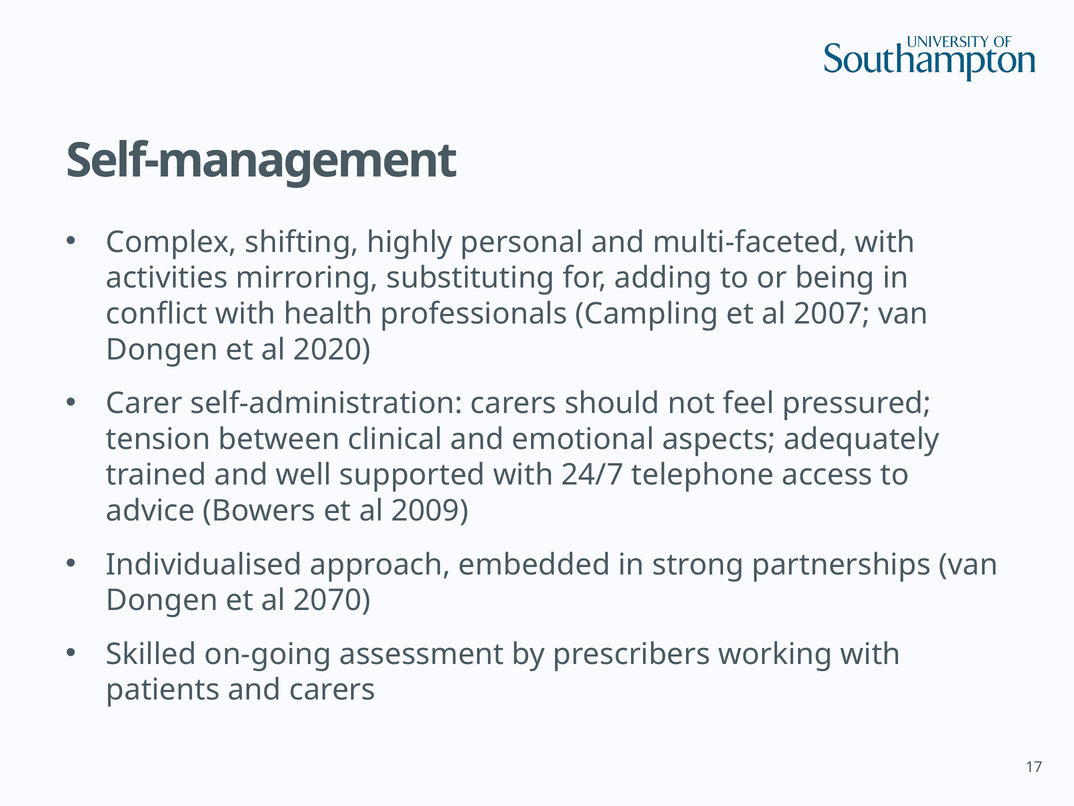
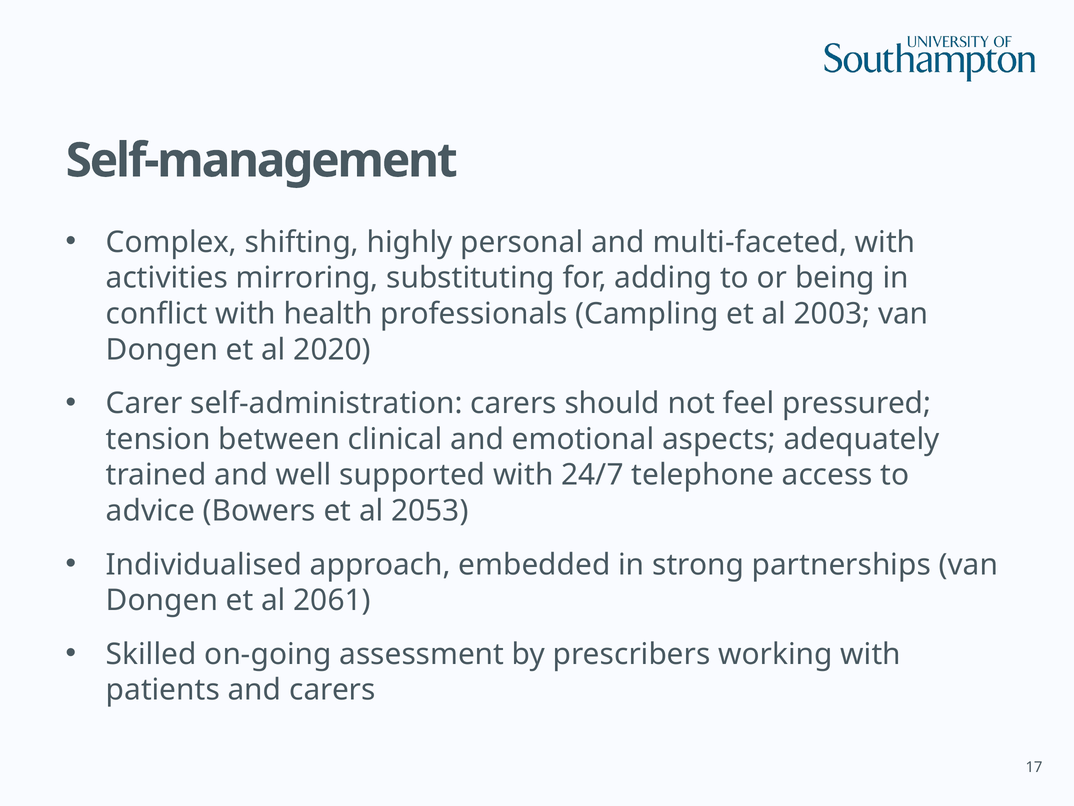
2007: 2007 -> 2003
2009: 2009 -> 2053
2070: 2070 -> 2061
